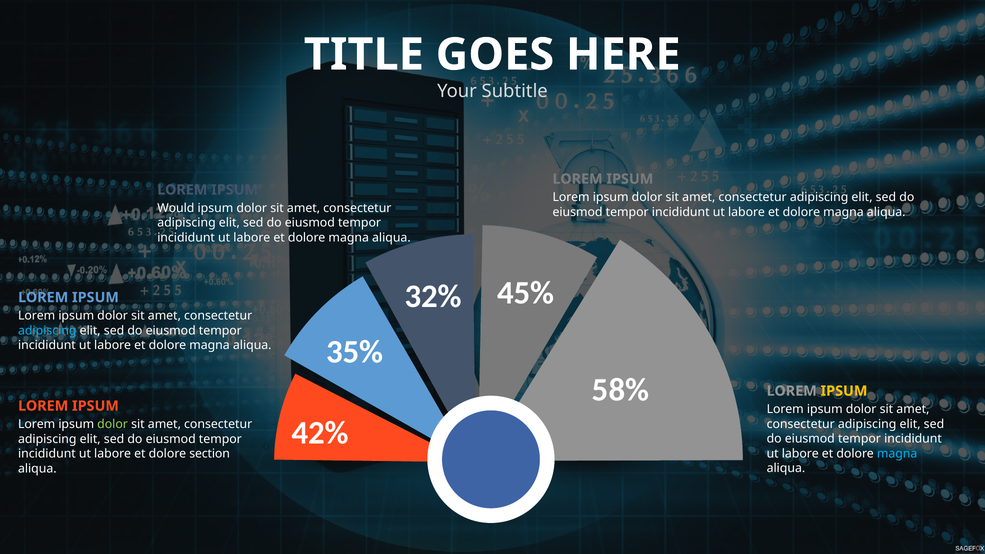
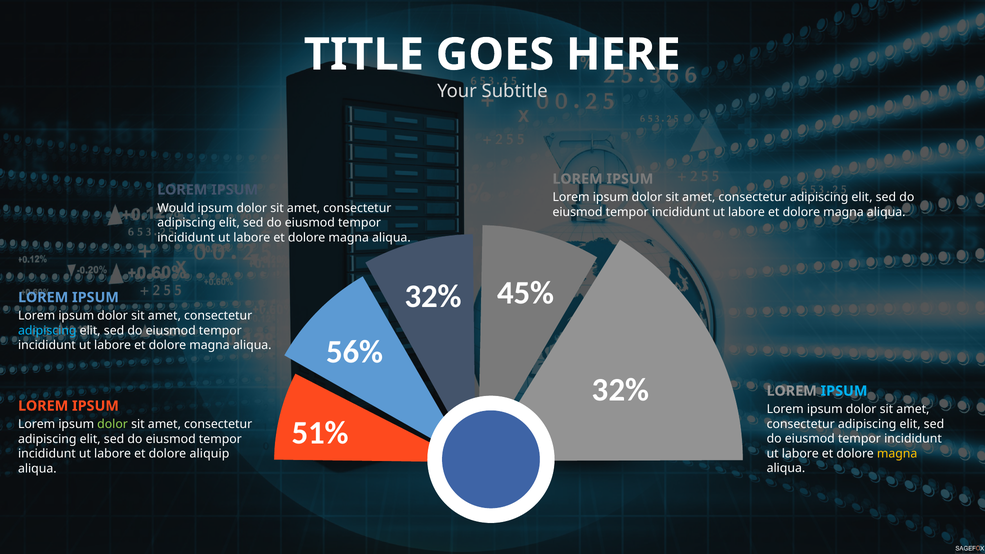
35%: 35% -> 56%
58% at (621, 390): 58% -> 32%
IPSUM at (844, 391) colour: yellow -> light blue
42%: 42% -> 51%
magna at (897, 454) colour: light blue -> yellow
section: section -> aliquip
